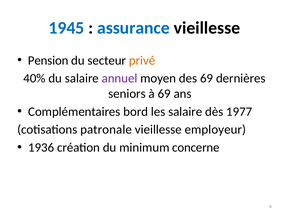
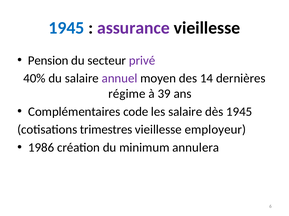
assurance colour: blue -> purple
privé colour: orange -> purple
des 69: 69 -> 14
seniors: seniors -> régime
à 69: 69 -> 39
bord: bord -> code
dès 1977: 1977 -> 1945
patronale: patronale -> trimestres
1936: 1936 -> 1986
concerne: concerne -> annulera
